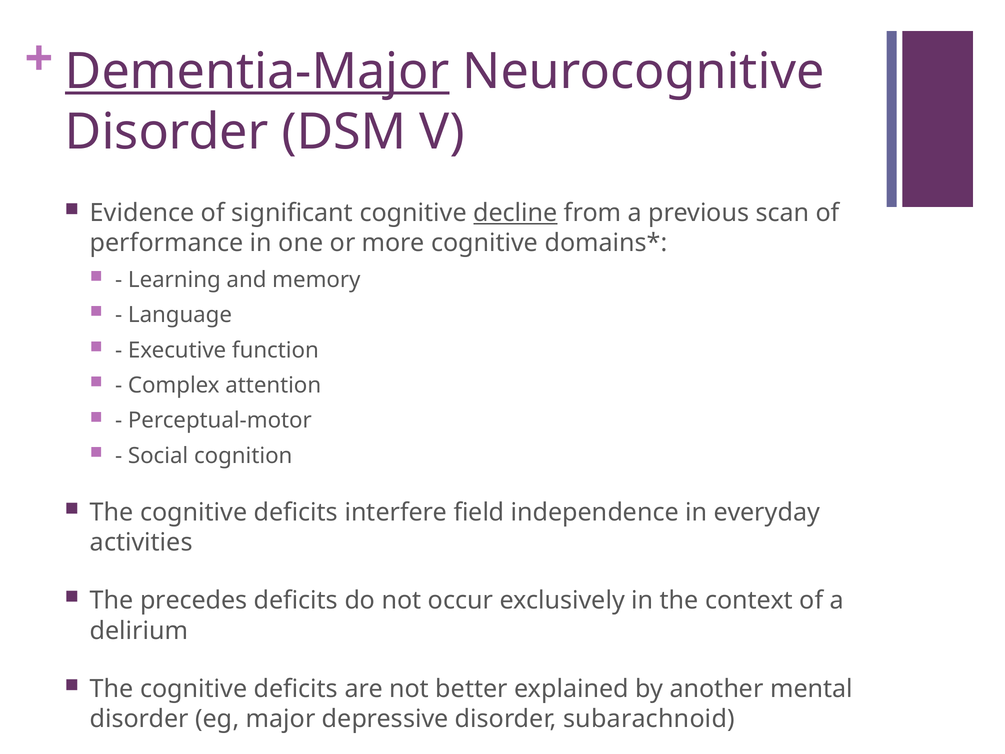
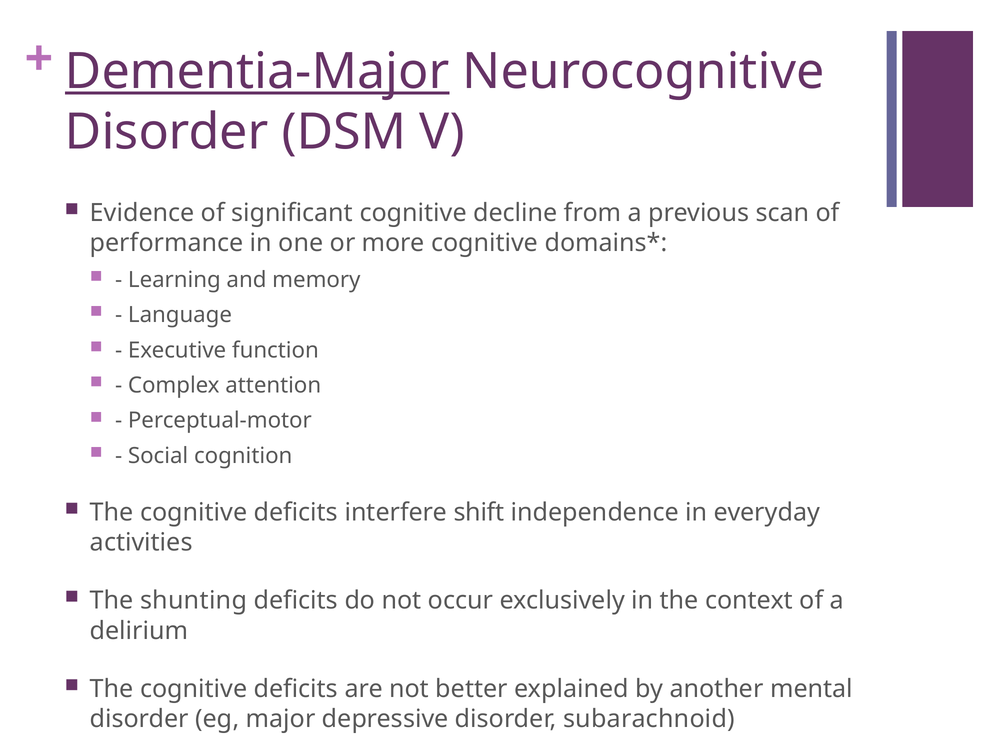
decline underline: present -> none
field: field -> shift
precedes: precedes -> shunting
